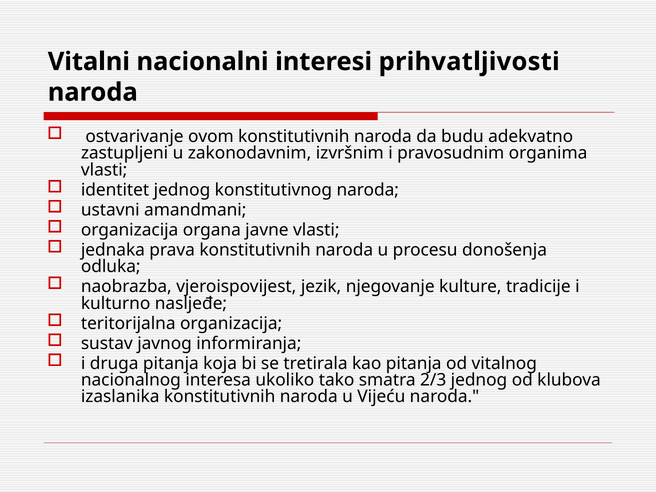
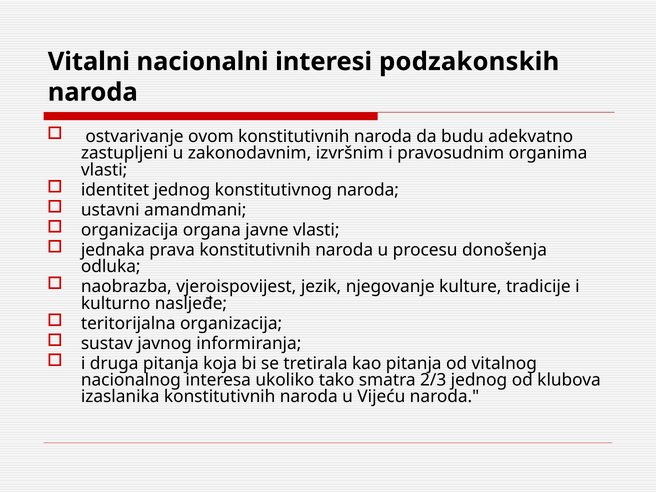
prihvatljivosti: prihvatljivosti -> podzakonskih
